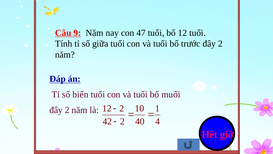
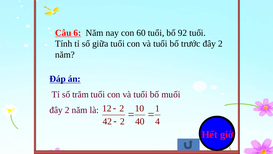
9: 9 -> 6
47: 47 -> 60
bố 12: 12 -> 92
biển: biển -> trăm
